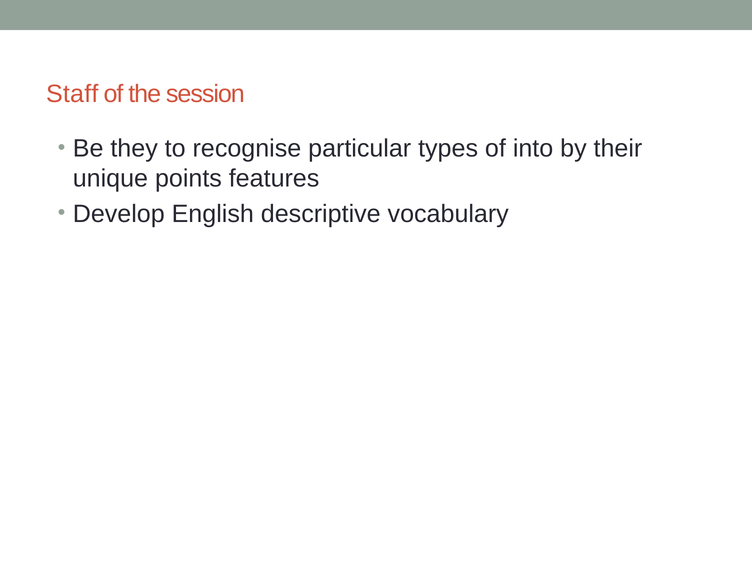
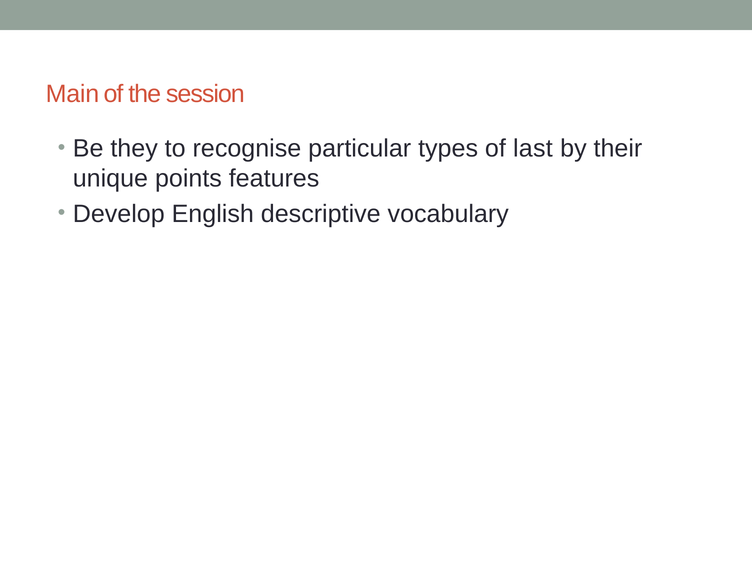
Staff: Staff -> Main
into: into -> last
